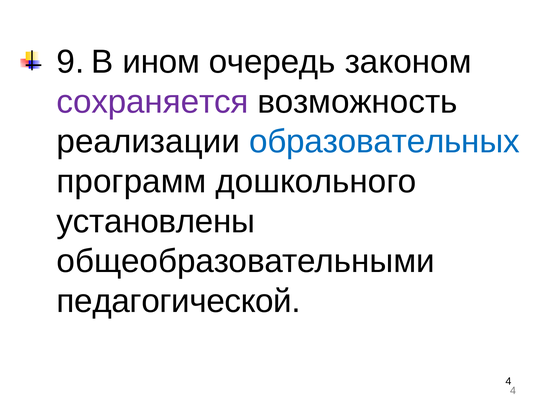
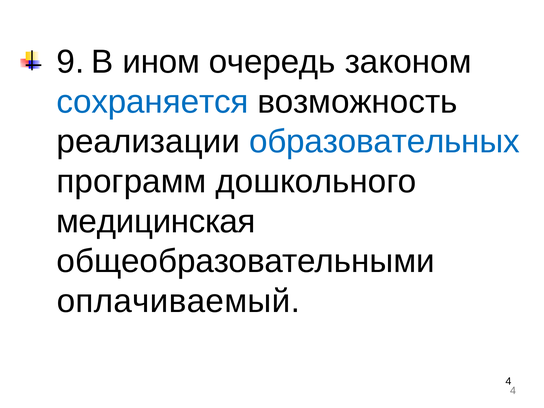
сохраняется colour: purple -> blue
установлены: установлены -> медицинская
педагогической: педагогической -> оплачиваемый
